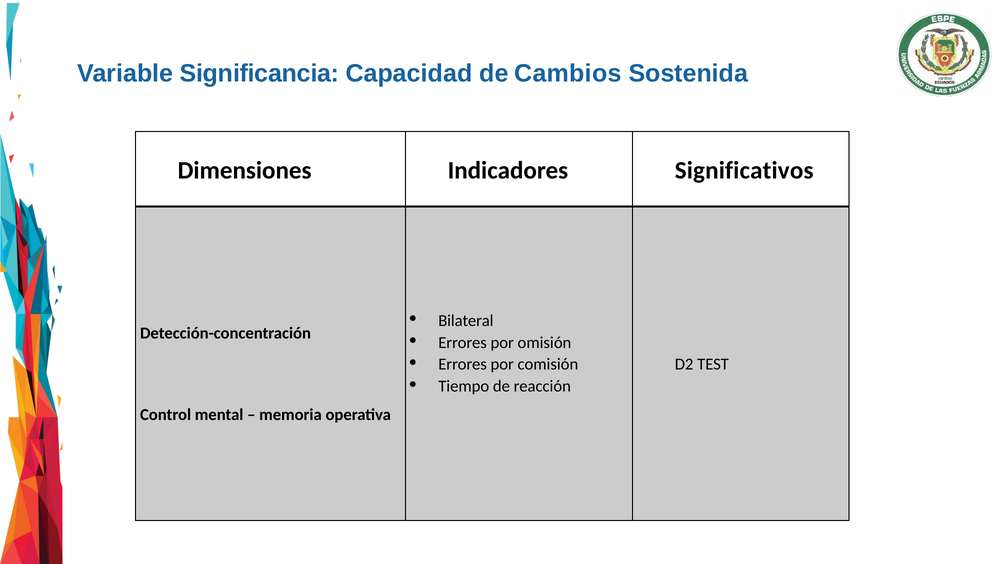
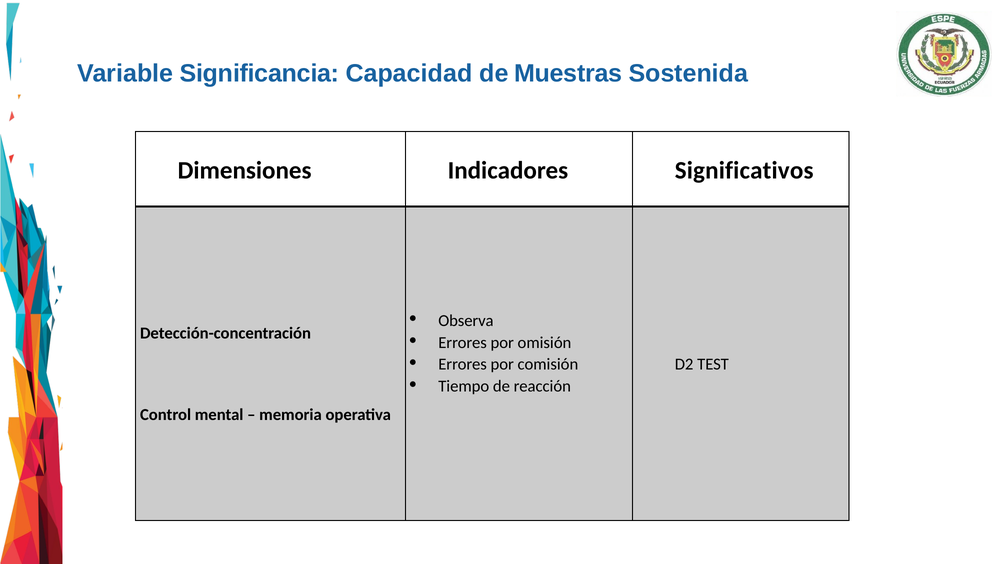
Cambios: Cambios -> Muestras
Bilateral: Bilateral -> Observa
